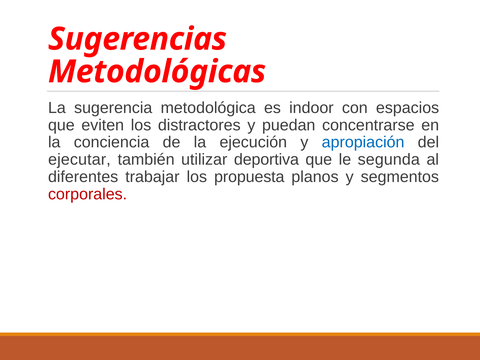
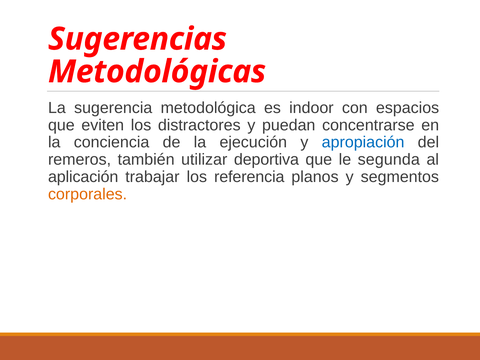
ejecutar: ejecutar -> remeros
diferentes: diferentes -> aplicación
propuesta: propuesta -> referencia
corporales colour: red -> orange
